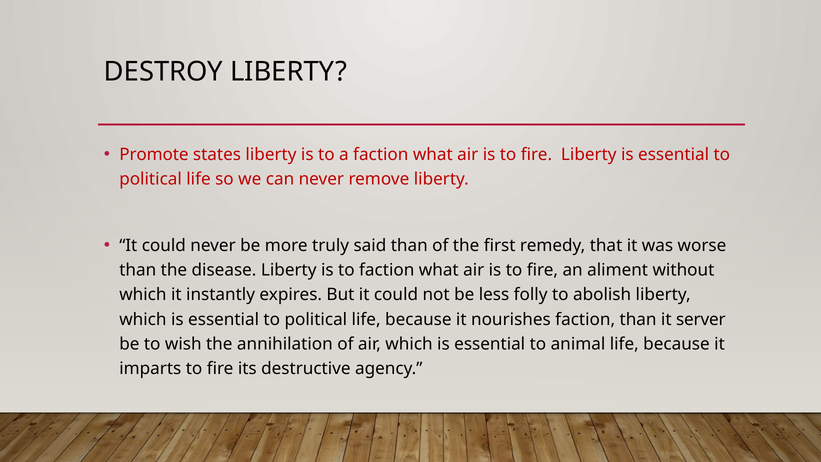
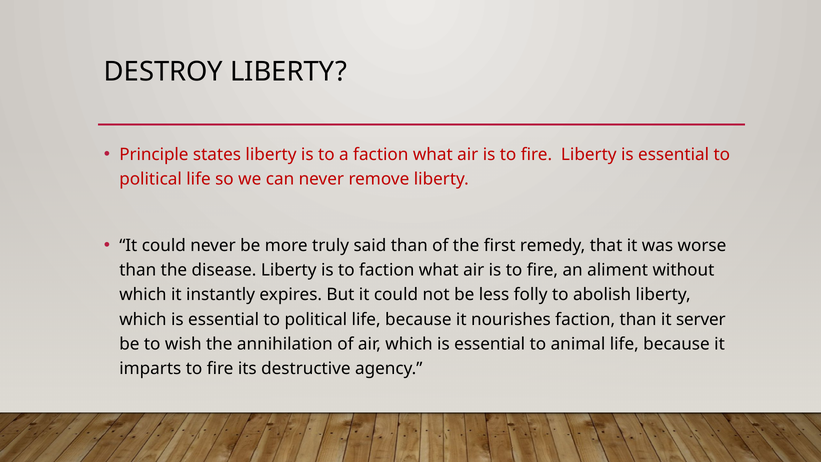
Promote: Promote -> Principle
